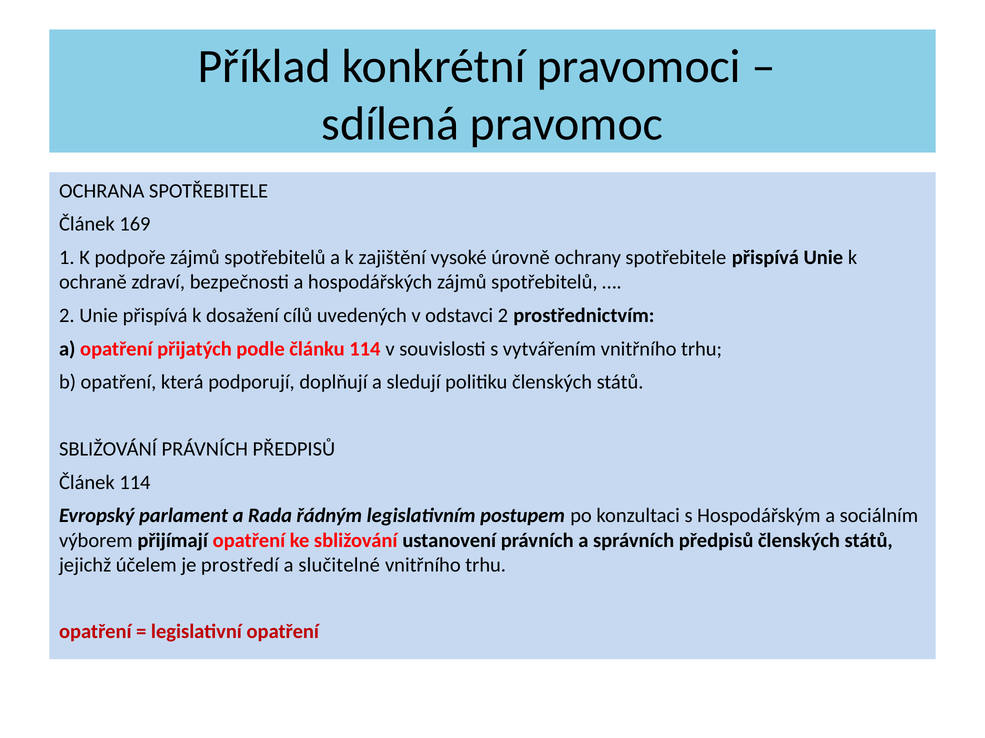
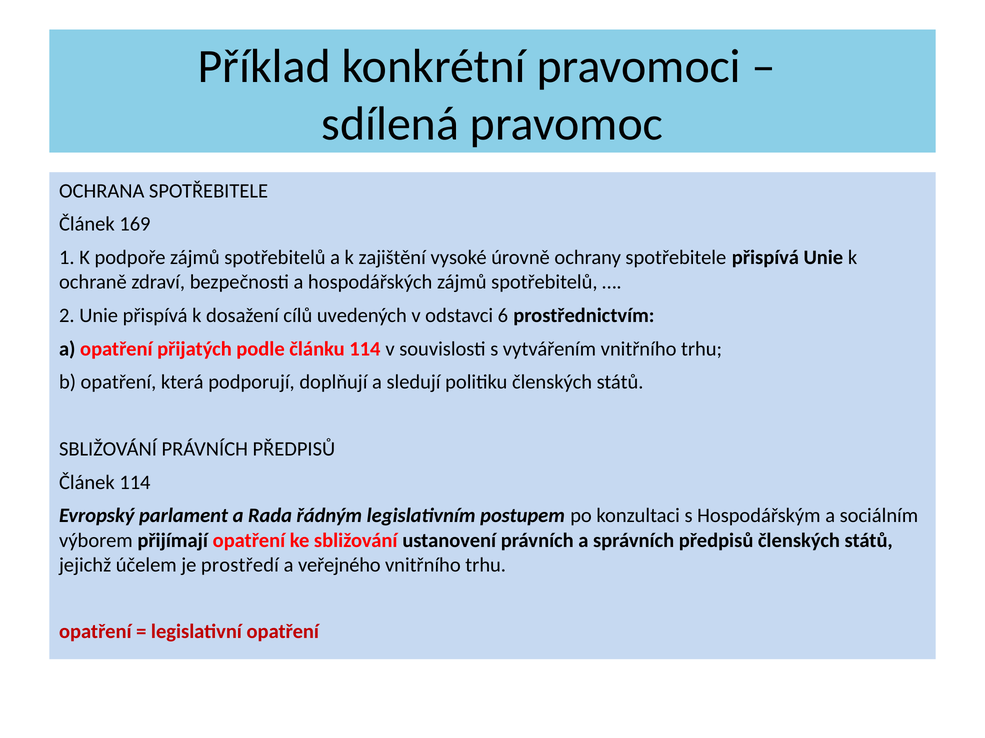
odstavci 2: 2 -> 6
slučitelné: slučitelné -> veřejného
